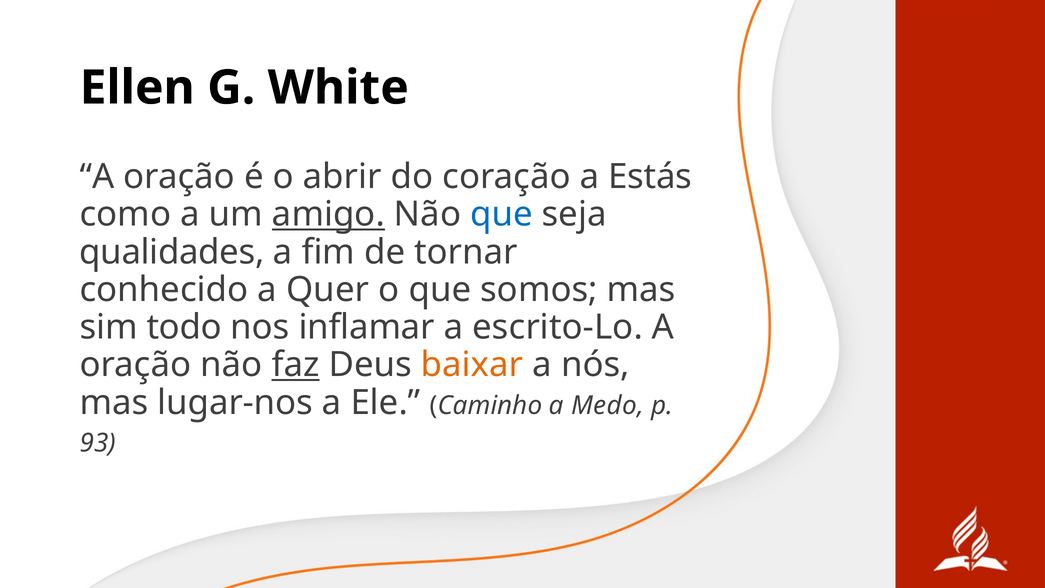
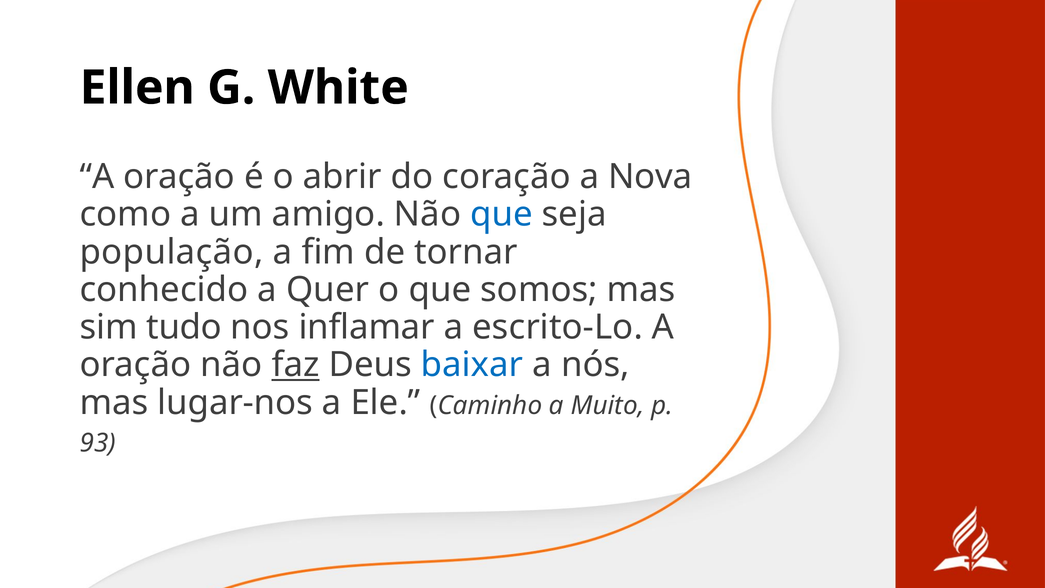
Estás: Estás -> Nova
amigo underline: present -> none
qualidades: qualidades -> população
todo: todo -> tudo
baixar colour: orange -> blue
Medo: Medo -> Muito
